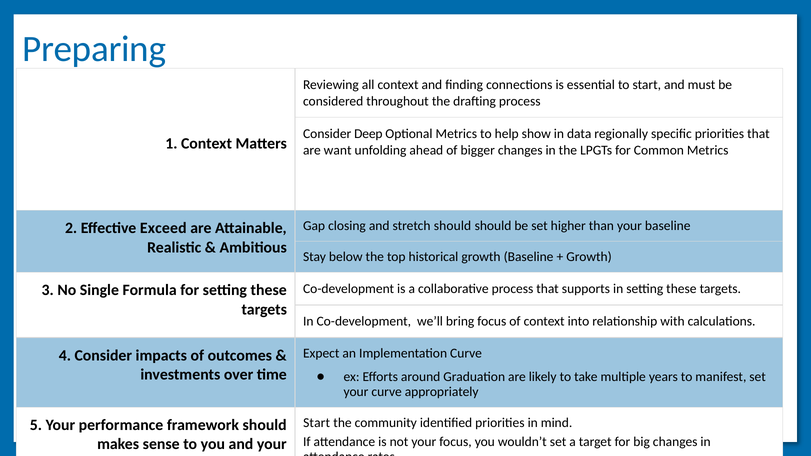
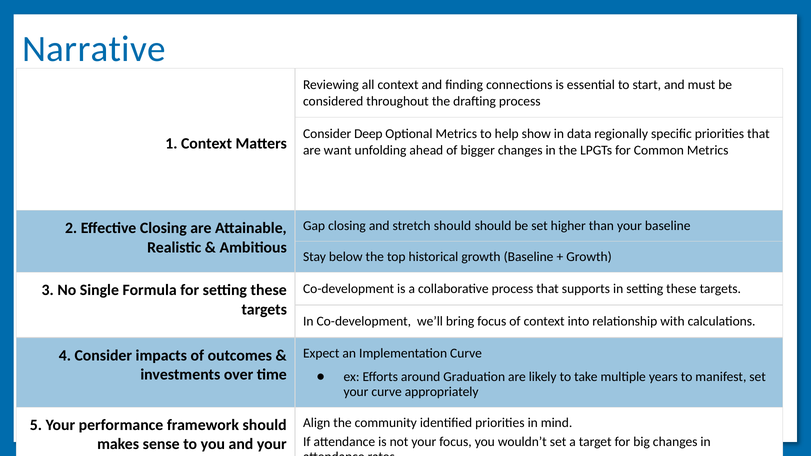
Preparing: Preparing -> Narrative
Effective Exceed: Exceed -> Closing
Start at (317, 423): Start -> Align
